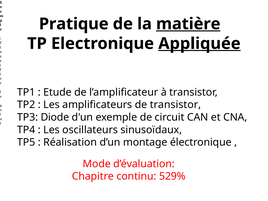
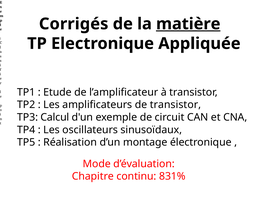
Pratique: Pratique -> Corrigés
Appliquée underline: present -> none
Diode: Diode -> Calcul
529%: 529% -> 831%
